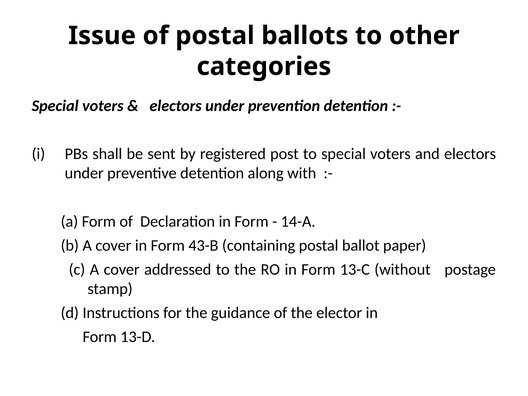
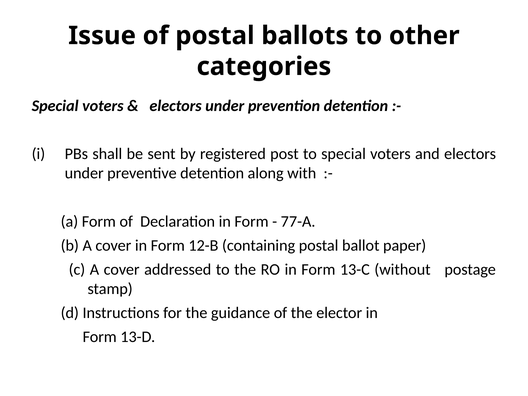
14-A: 14-A -> 77-A
43-B: 43-B -> 12-B
